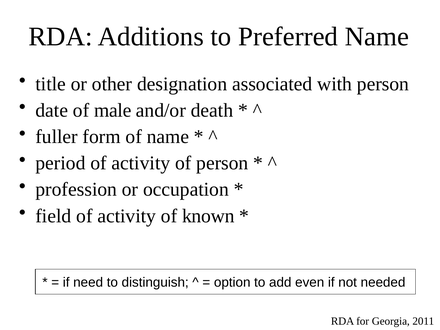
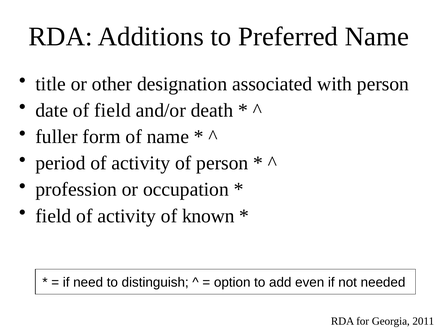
of male: male -> field
